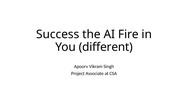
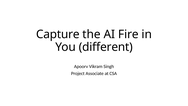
Success: Success -> Capture
